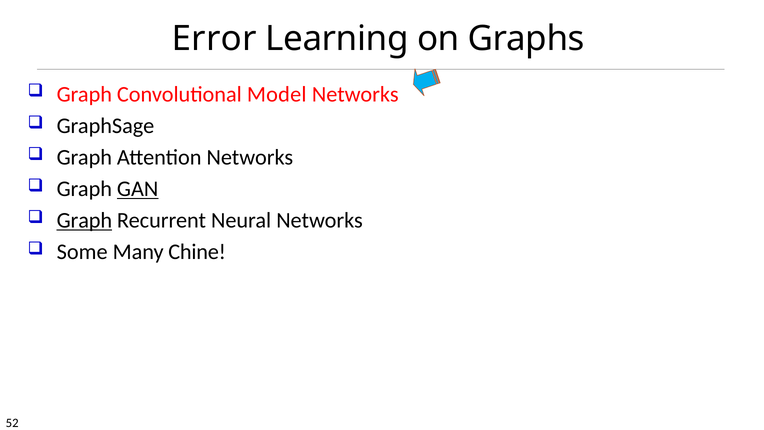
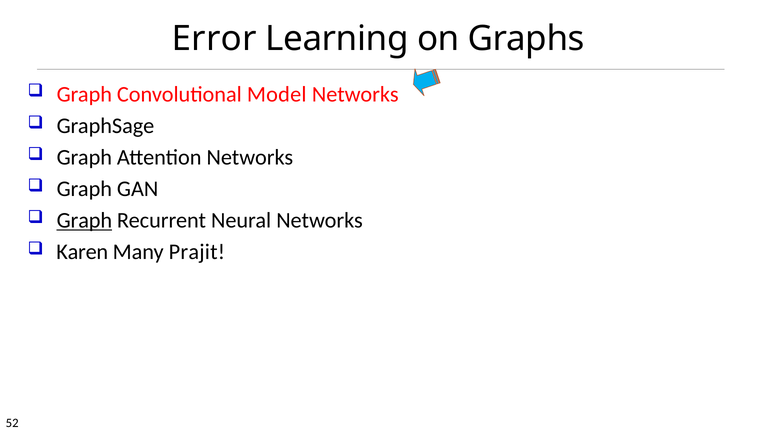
GAN underline: present -> none
Some: Some -> Karen
Chine: Chine -> Prajit
